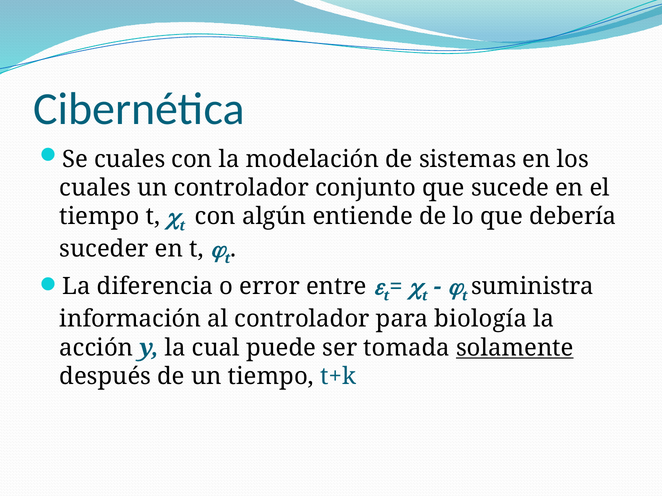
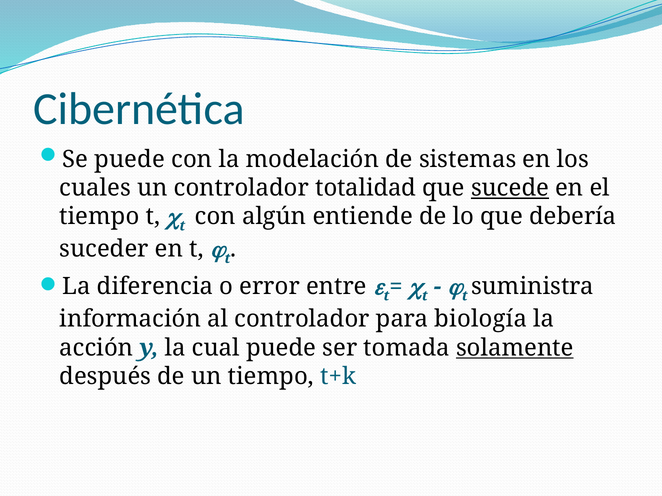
Se cuales: cuales -> puede
conjunto: conjunto -> totalidad
sucede underline: none -> present
